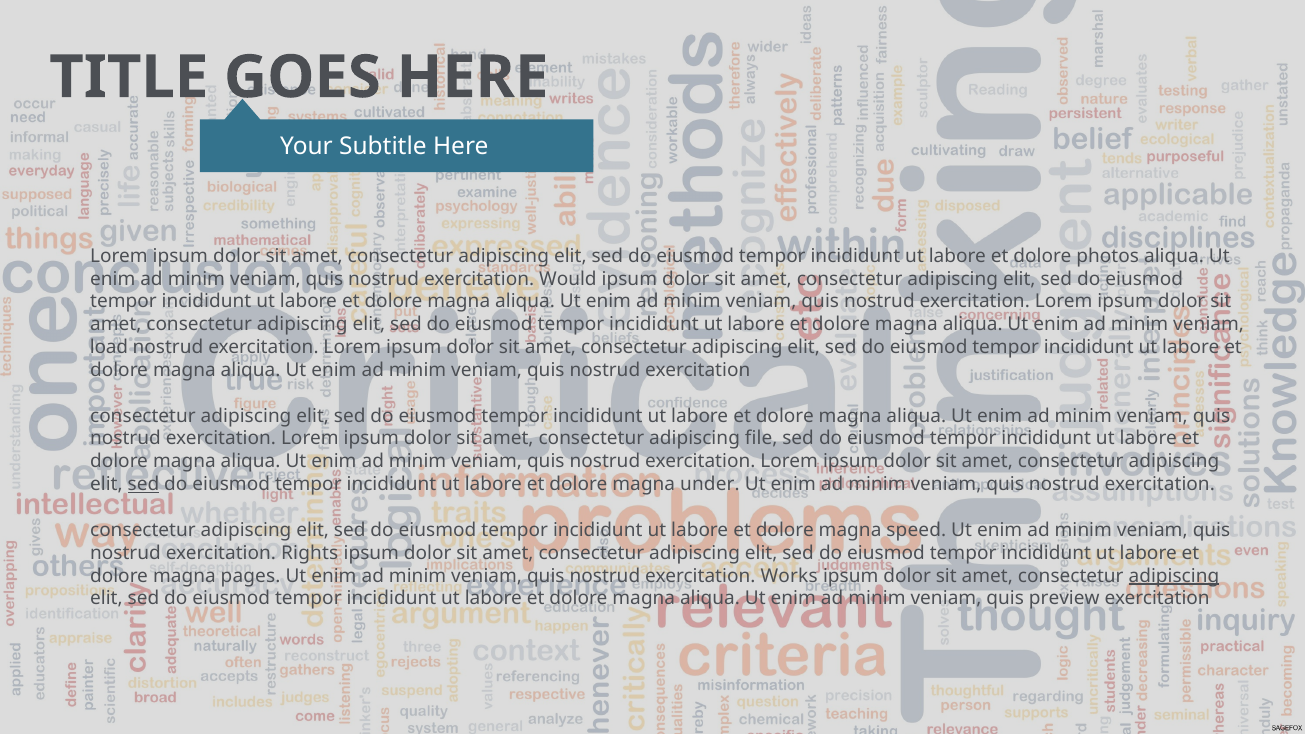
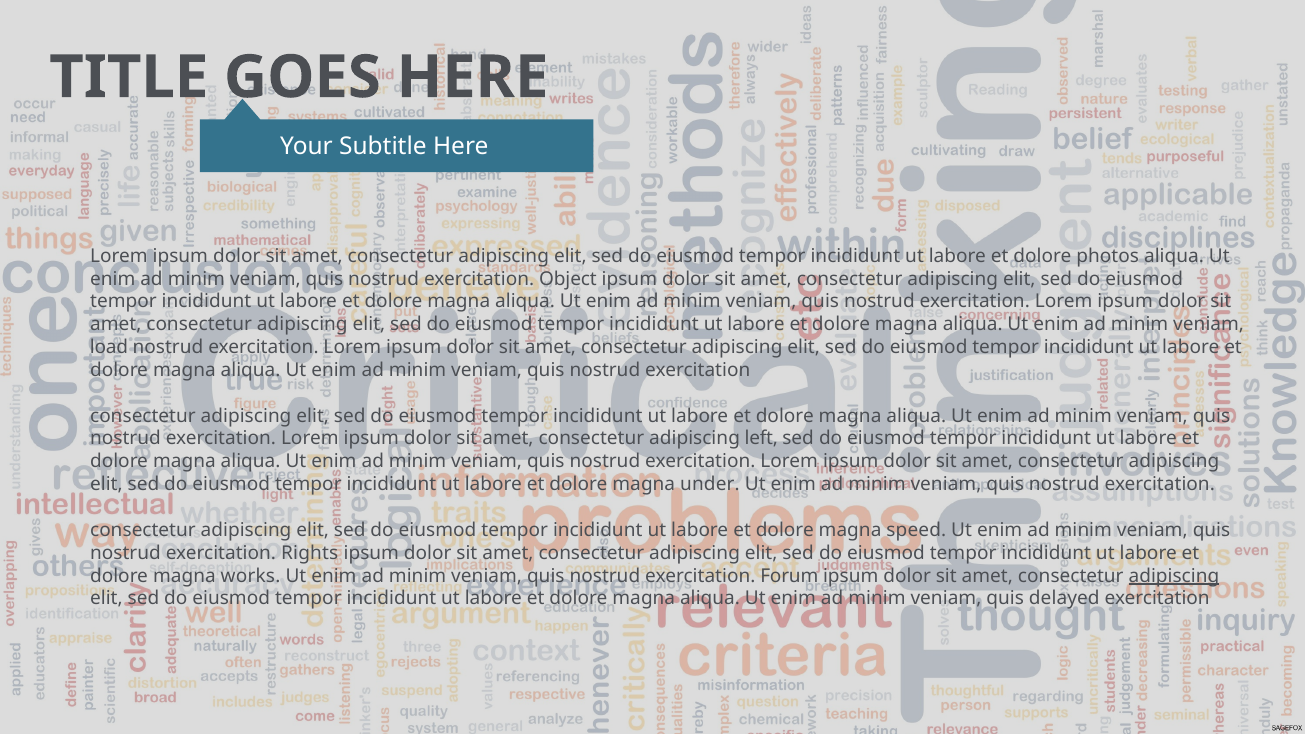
Would: Would -> Object
file: file -> left
sed at (143, 484) underline: present -> none
pages: pages -> works
Works: Works -> Forum
preview: preview -> delayed
